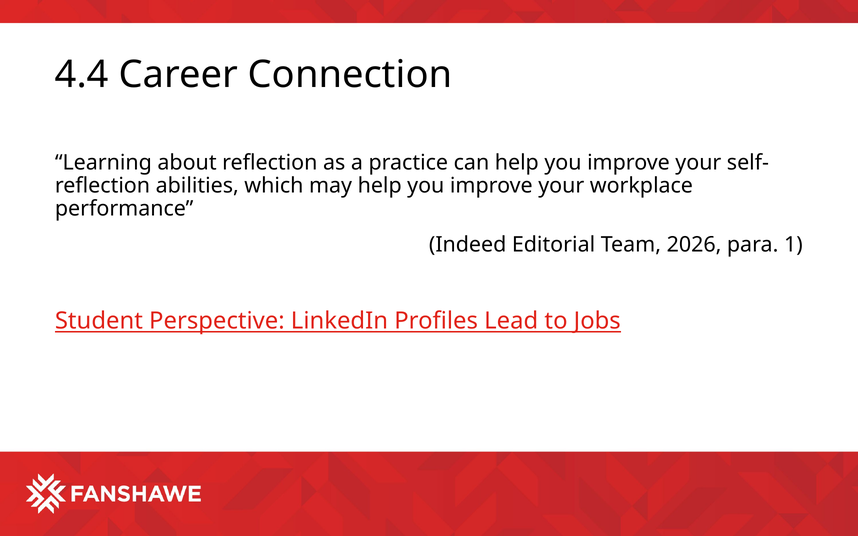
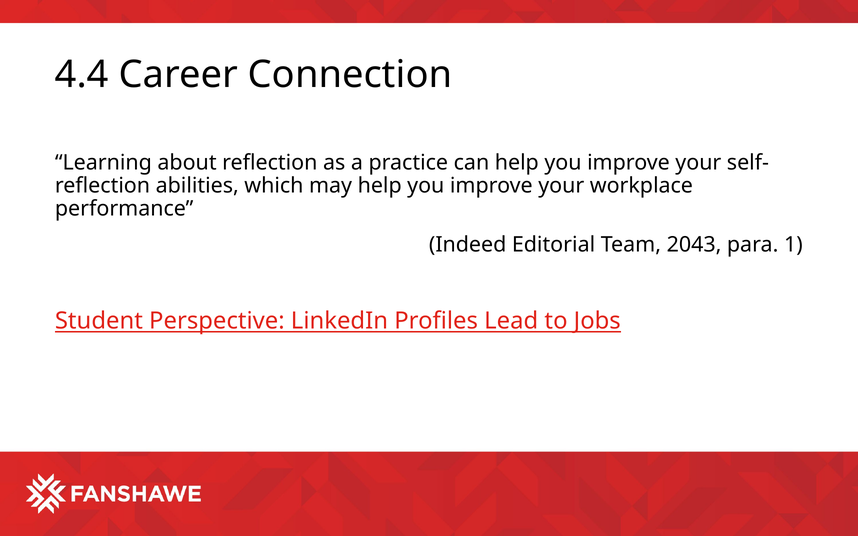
2026: 2026 -> 2043
